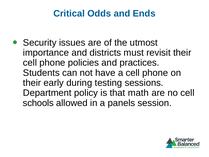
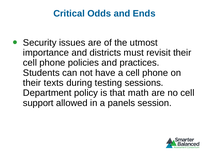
early: early -> texts
schools: schools -> support
